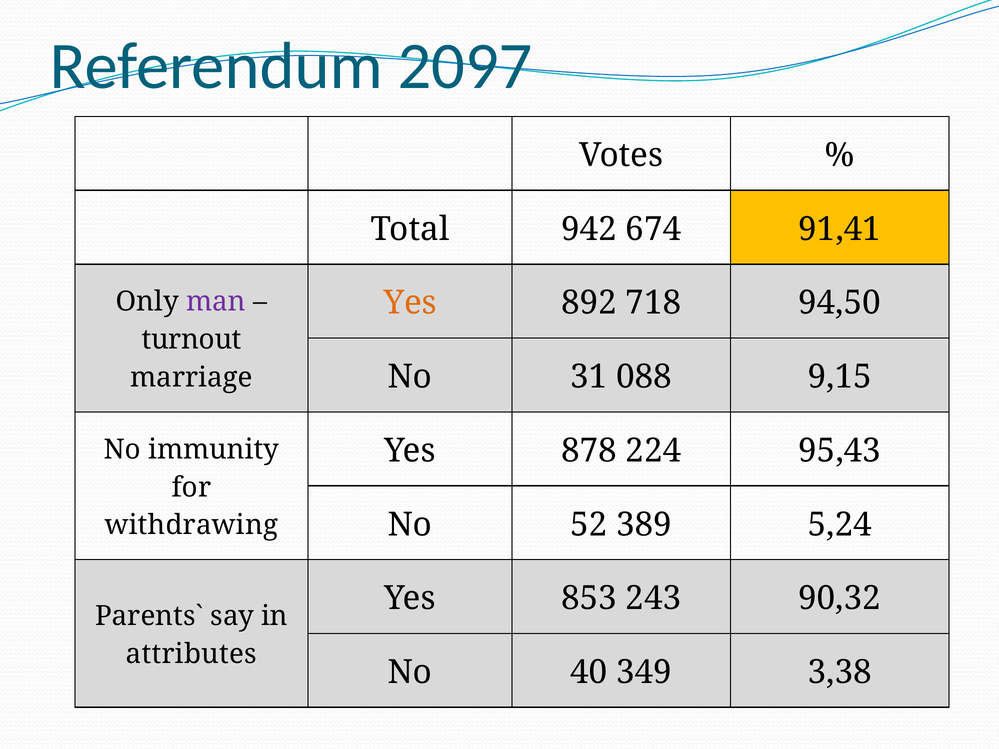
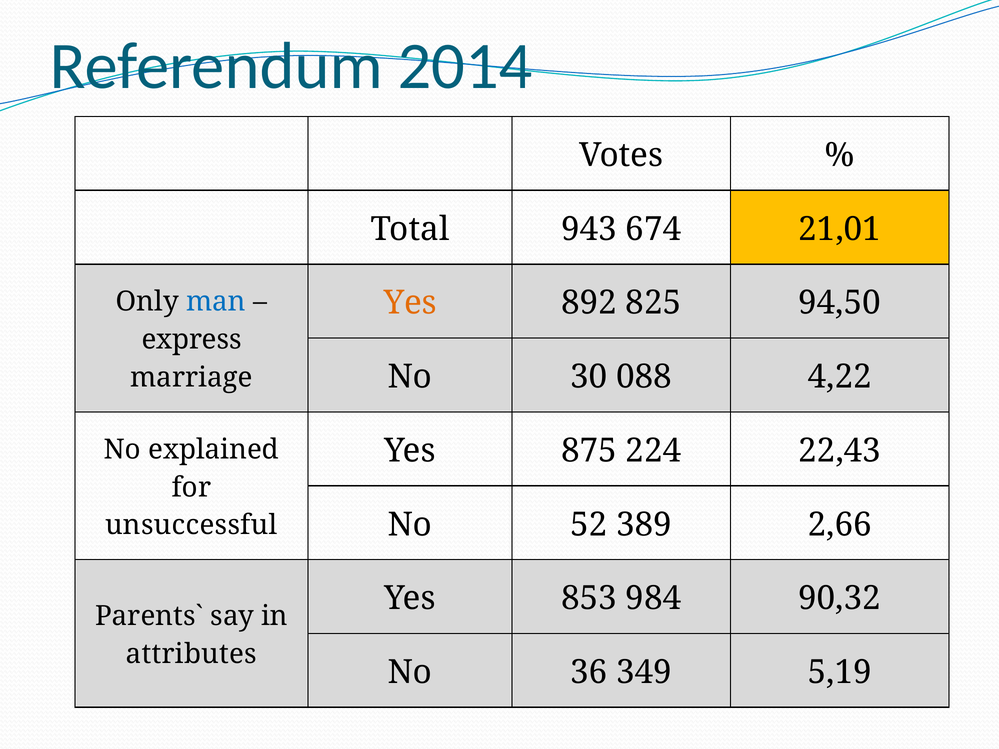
2097: 2097 -> 2014
942: 942 -> 943
91,41: 91,41 -> 21,01
718: 718 -> 825
man colour: purple -> blue
turnout: turnout -> express
31: 31 -> 30
9,15: 9,15 -> 4,22
878: 878 -> 875
95,43: 95,43 -> 22,43
immunity: immunity -> explained
5,24: 5,24 -> 2,66
withdrawing: withdrawing -> unsuccessful
243: 243 -> 984
40: 40 -> 36
3,38: 3,38 -> 5,19
